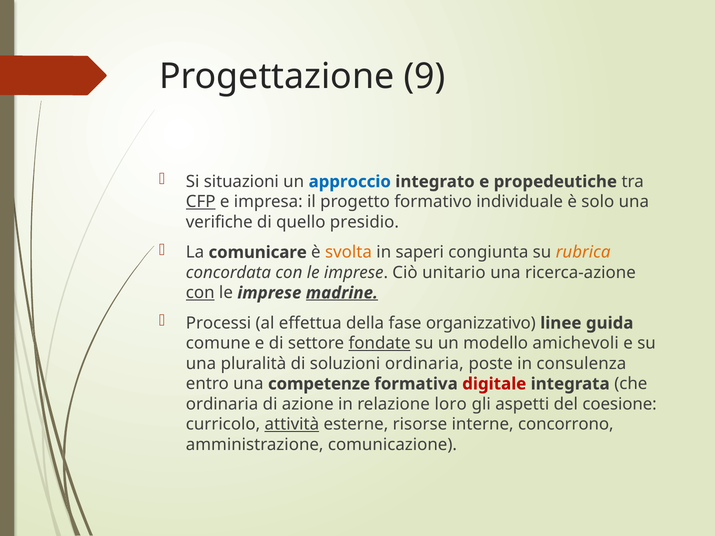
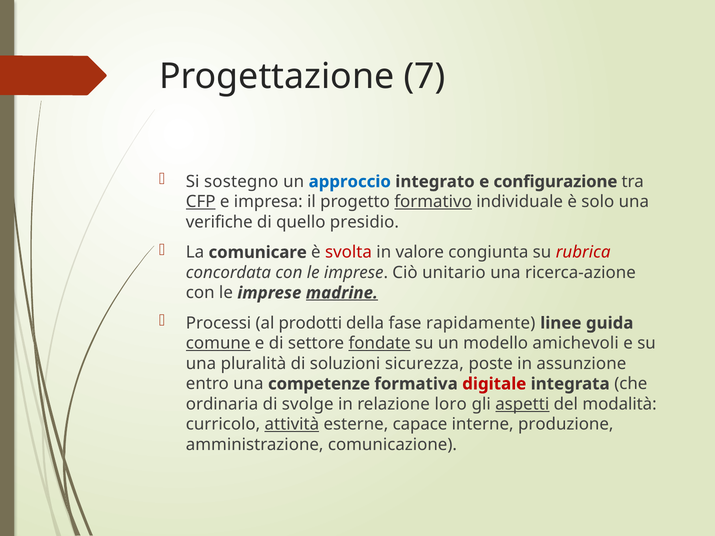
9: 9 -> 7
situazioni: situazioni -> sostegno
propedeutiche: propedeutiche -> configurazione
formativo underline: none -> present
svolta colour: orange -> red
saperi: saperi -> valore
rubrica colour: orange -> red
con at (200, 293) underline: present -> none
effettua: effettua -> prodotti
organizzativo: organizzativo -> rapidamente
comune underline: none -> present
soluzioni ordinaria: ordinaria -> sicurezza
consulenza: consulenza -> assunzione
azione: azione -> svolge
aspetti underline: none -> present
coesione: coesione -> modalità
risorse: risorse -> capace
concorrono: concorrono -> produzione
